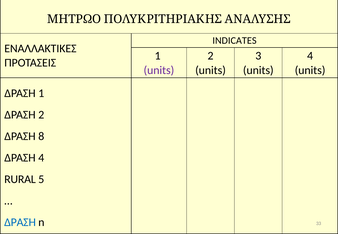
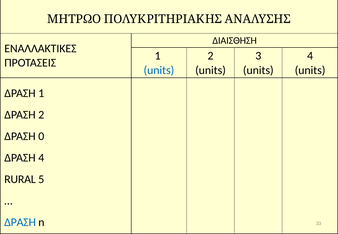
INDICATES: INDICATES -> ΔΙΑΙΣΘΗΣΗ
units at (159, 70) colour: purple -> blue
8: 8 -> 0
